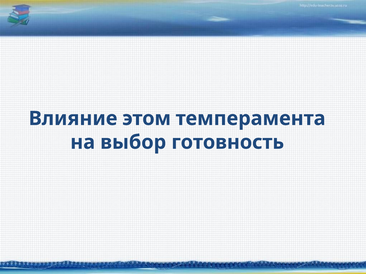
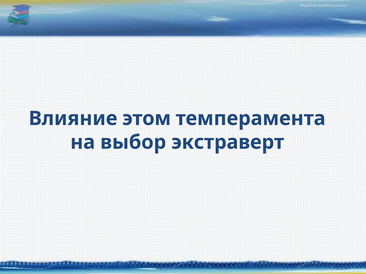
готовность: готовность -> экстраверт
